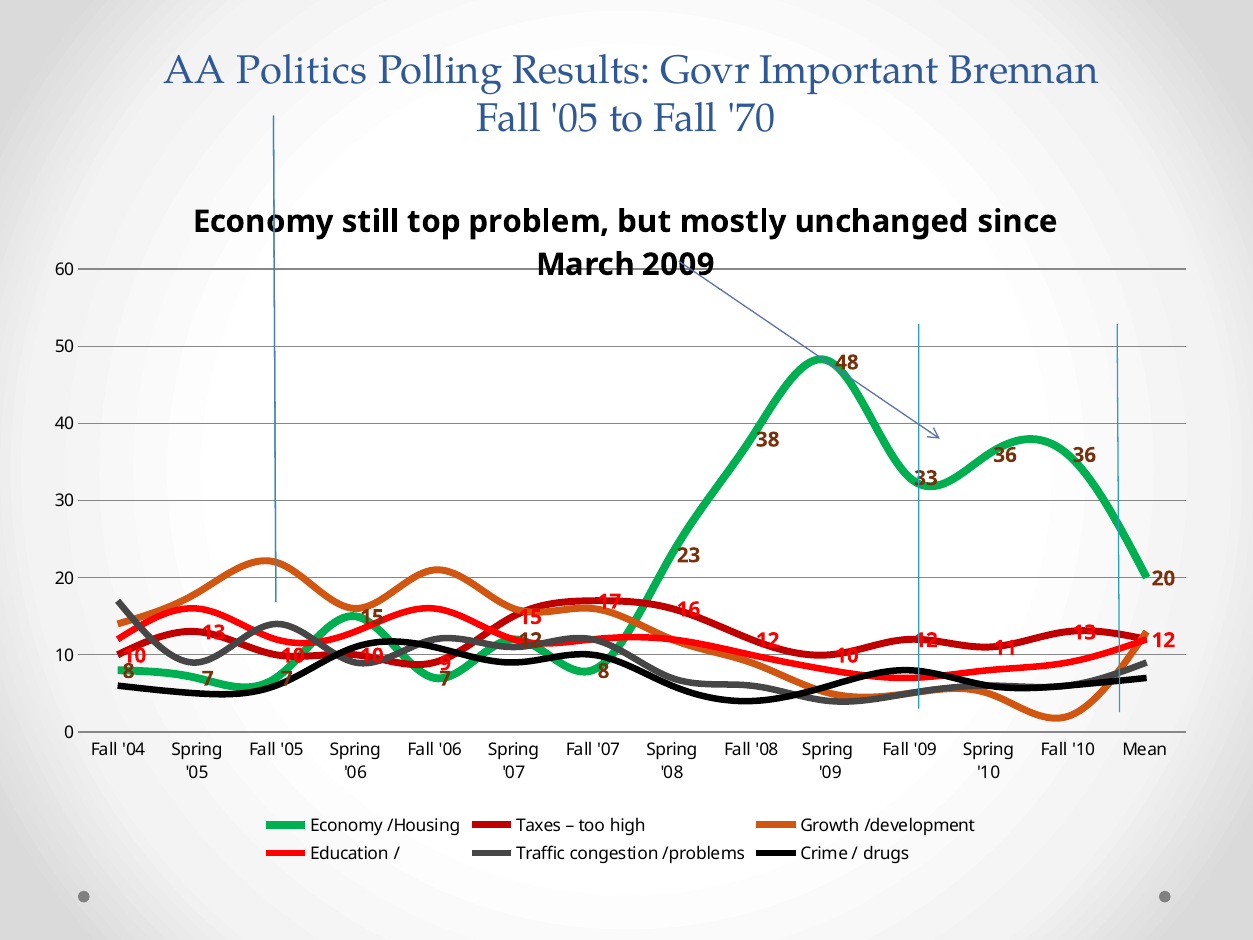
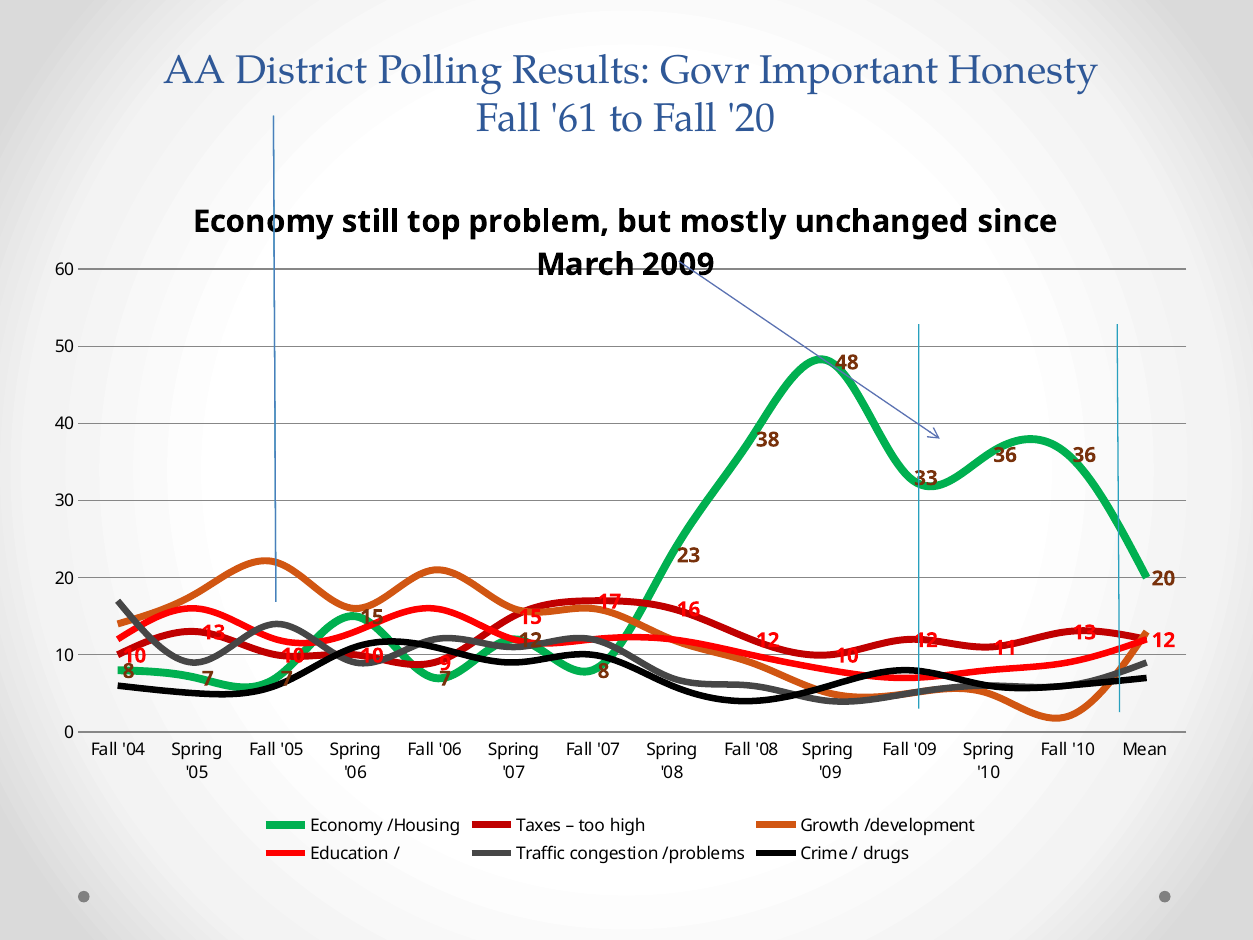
Politics: Politics -> District
Brennan: Brennan -> Honesty
05 at (575, 119): 05 -> 61
Fall 70: 70 -> 20
